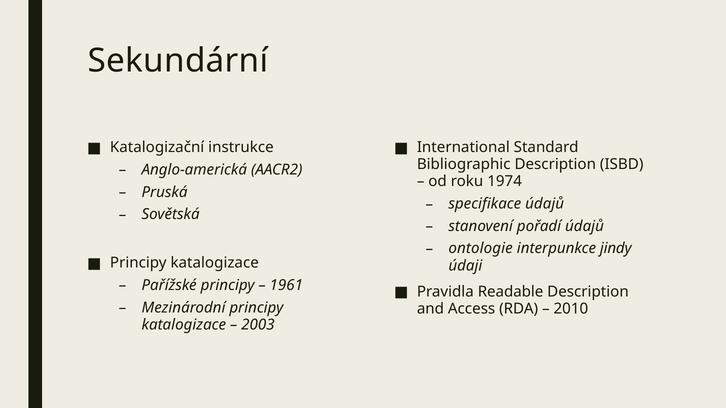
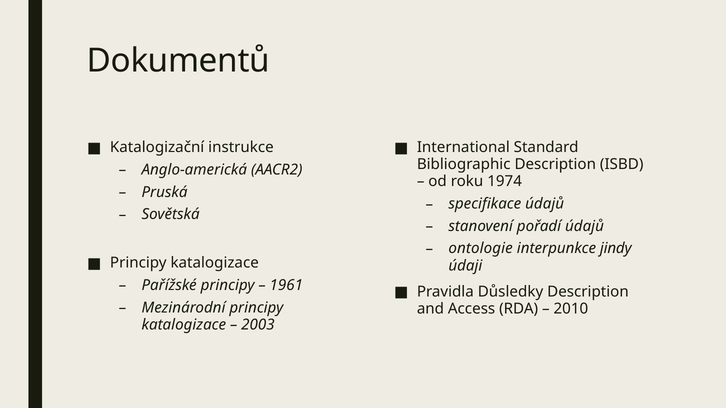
Sekundární: Sekundární -> Dokumentů
Readable: Readable -> Důsledky
